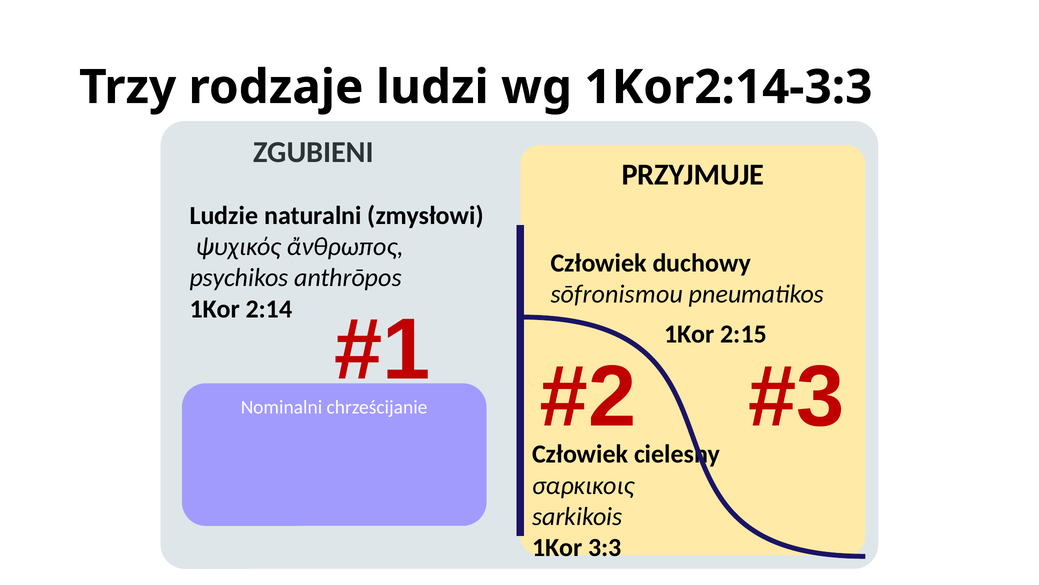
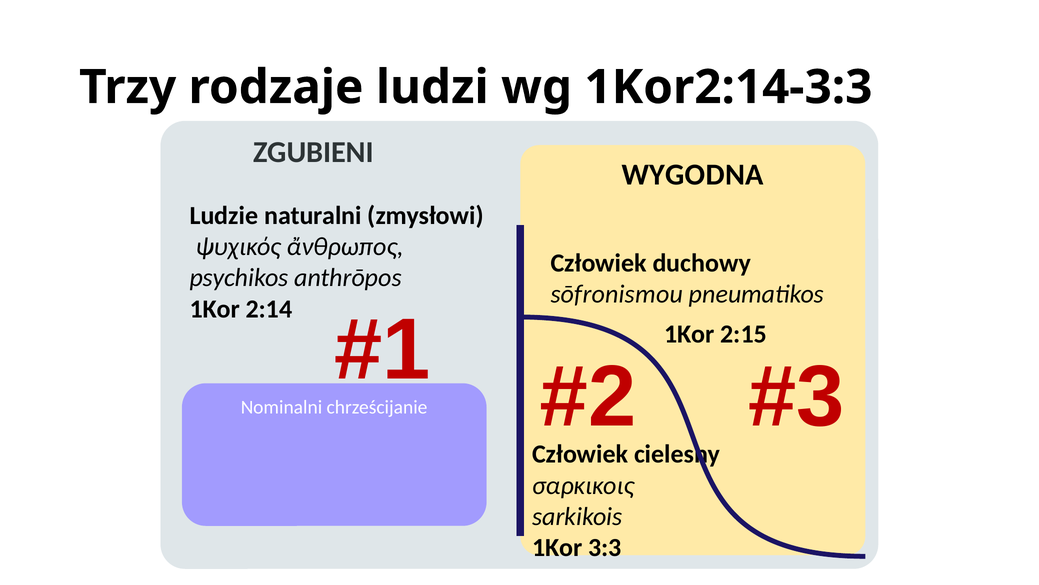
PRZYJMUJE: PRZYJMUJE -> WYGODNA
